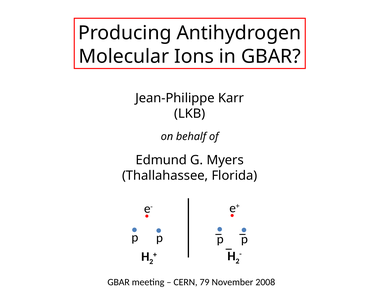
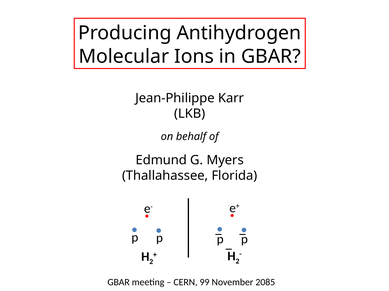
79: 79 -> 99
2008: 2008 -> 2085
